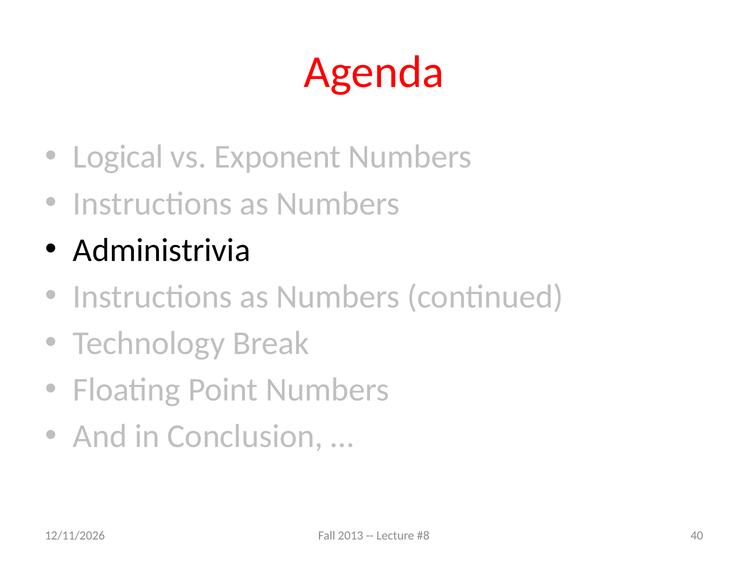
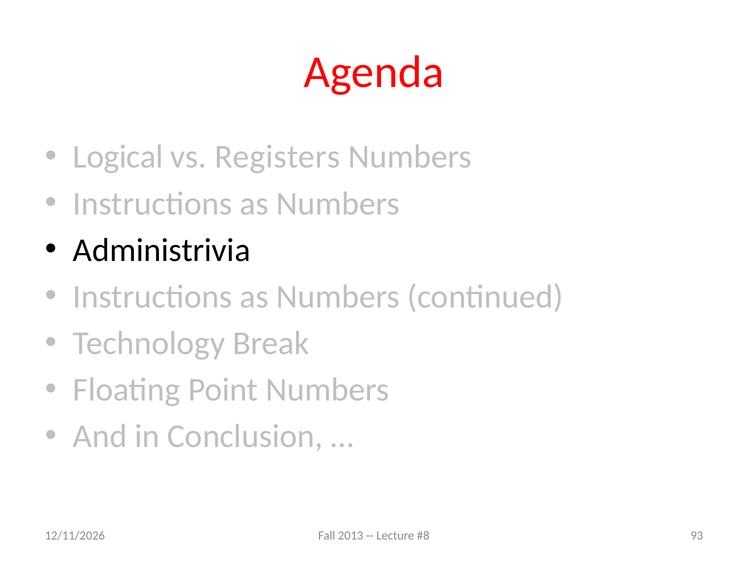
Exponent: Exponent -> Registers
40: 40 -> 93
